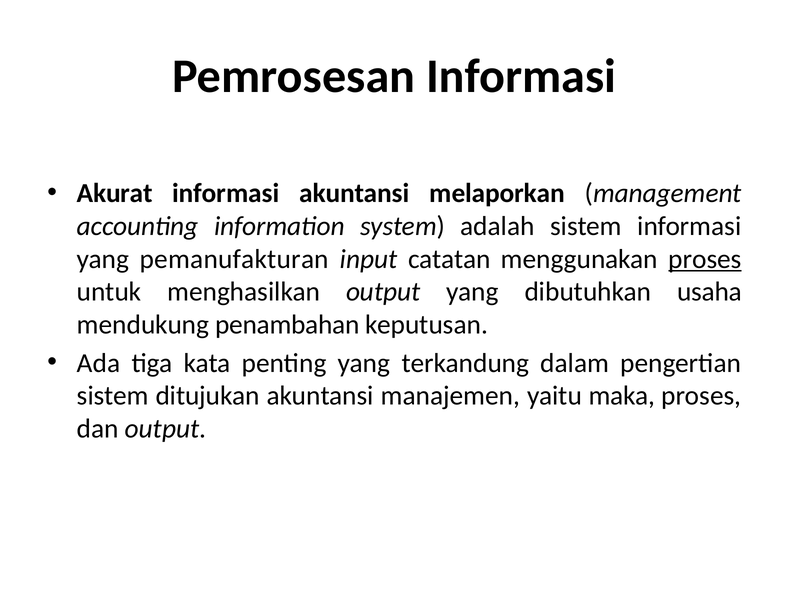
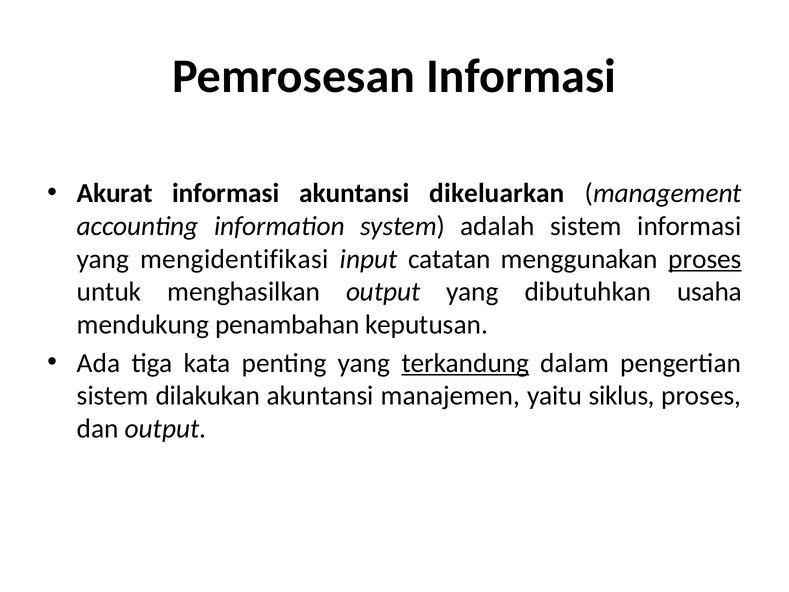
melaporkan: melaporkan -> dikeluarkan
pemanufakturan: pemanufakturan -> mengidentifikasi
terkandung underline: none -> present
ditujukan: ditujukan -> dilakukan
maka: maka -> siklus
